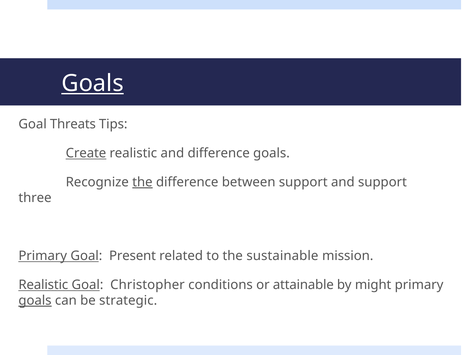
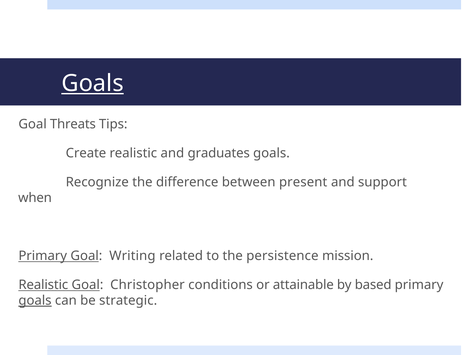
Create underline: present -> none
and difference: difference -> graduates
the at (142, 182) underline: present -> none
between support: support -> present
three: three -> when
Present: Present -> Writing
sustainable: sustainable -> persistence
might: might -> based
